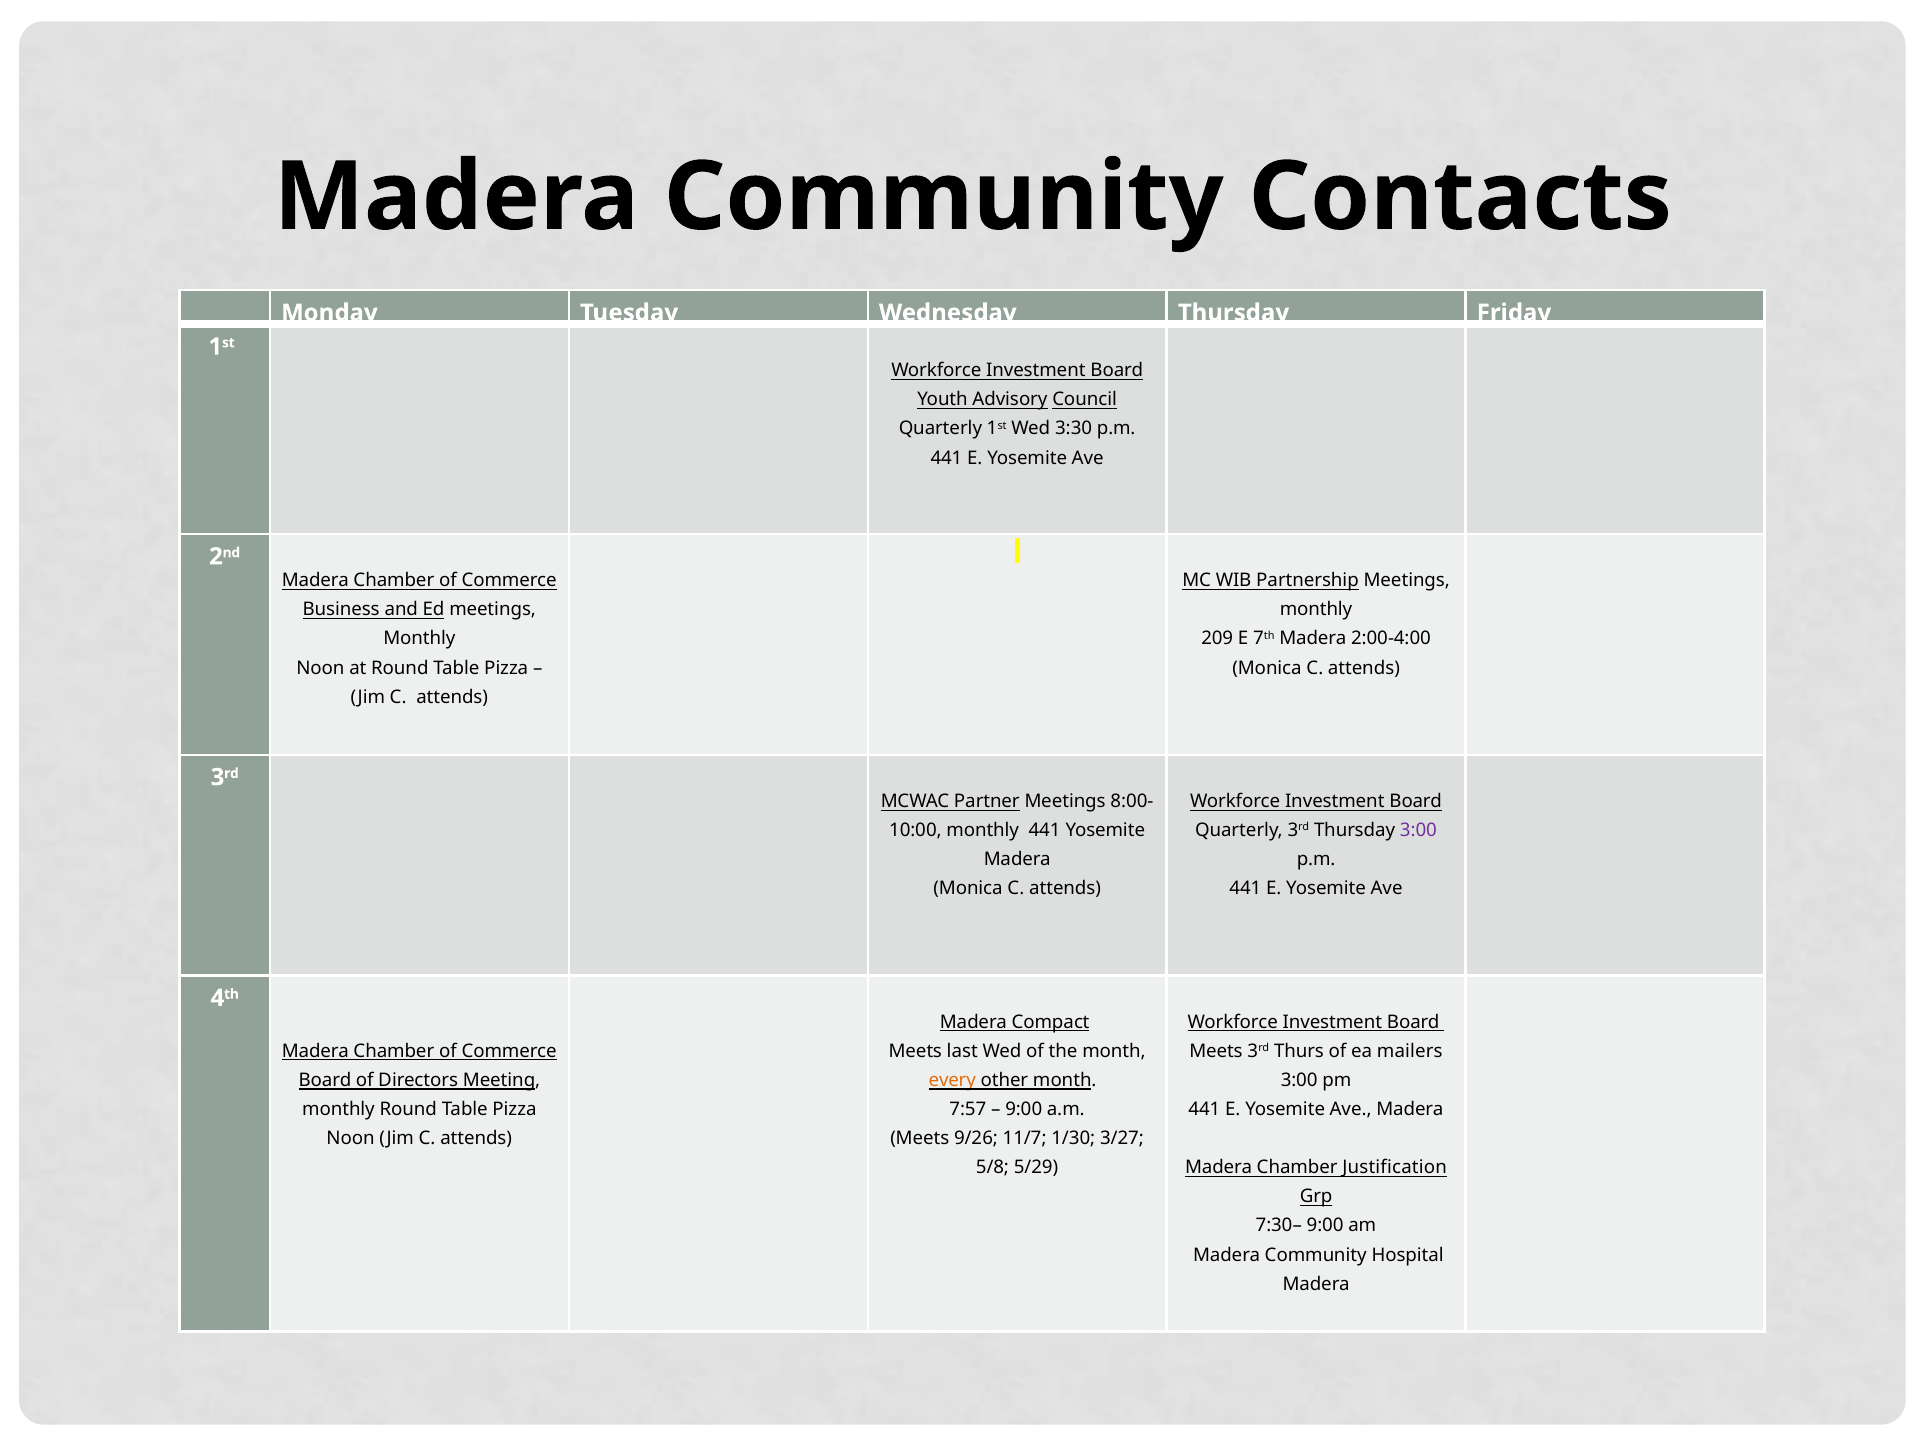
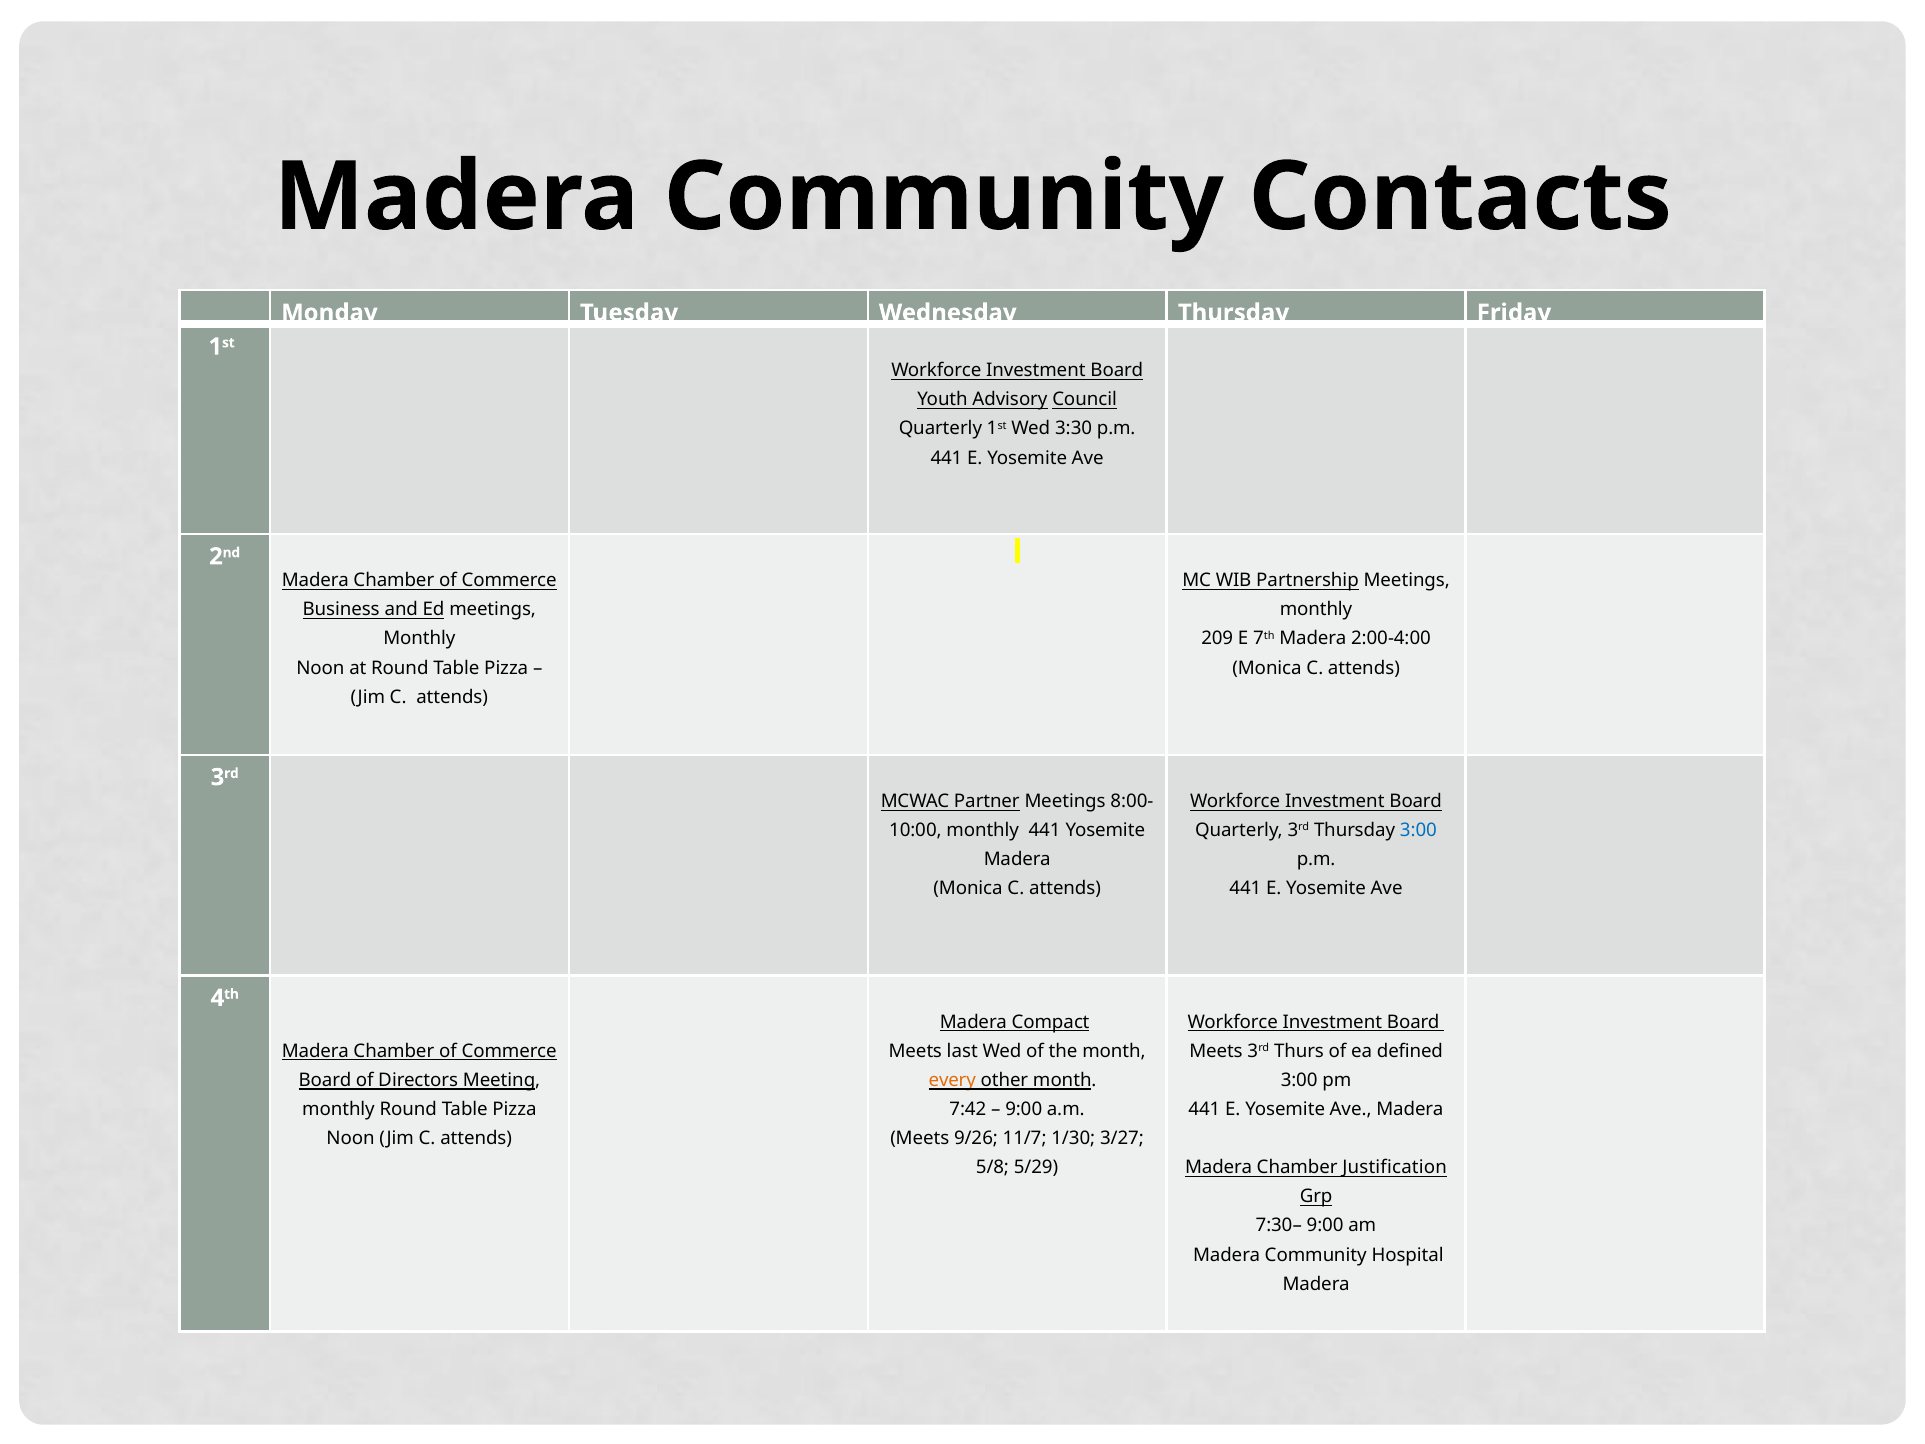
3:00 at (1418, 830) colour: purple -> blue
mailers: mailers -> defined
7:57: 7:57 -> 7:42
